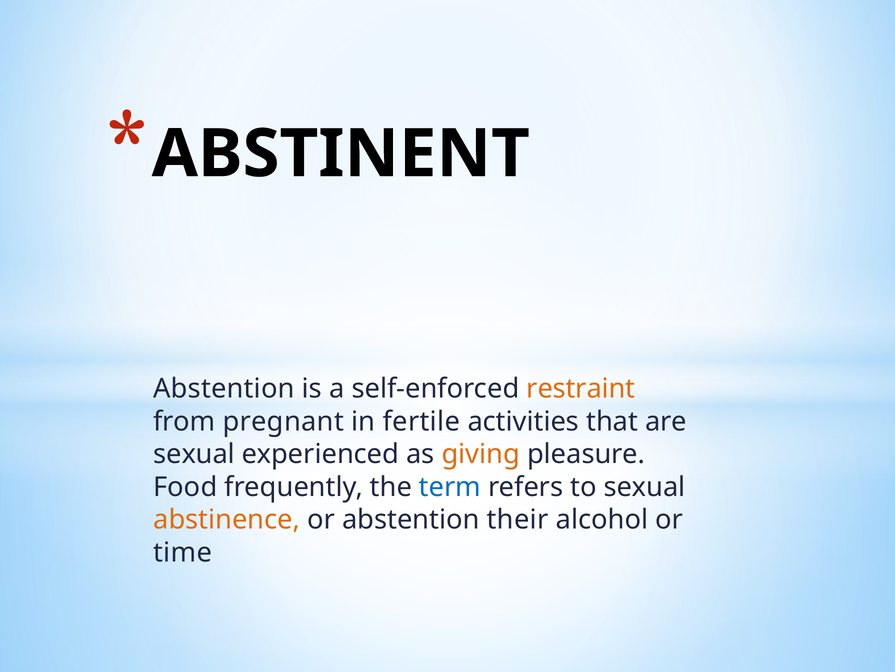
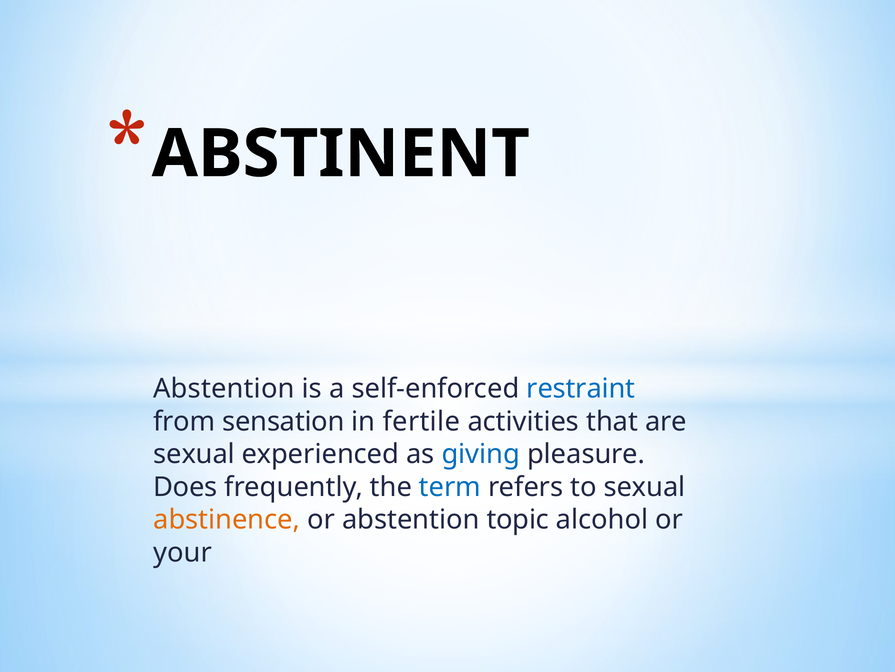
restraint colour: orange -> blue
pregnant: pregnant -> sensation
giving colour: orange -> blue
Food: Food -> Does
their: their -> topic
time: time -> your
